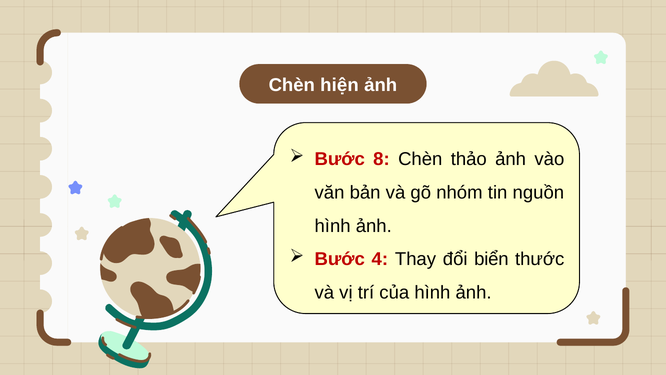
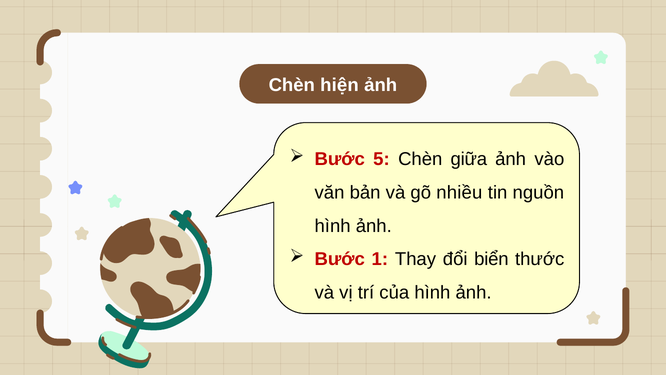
8: 8 -> 5
thảo: thảo -> giữa
nhóm: nhóm -> nhiều
4: 4 -> 1
